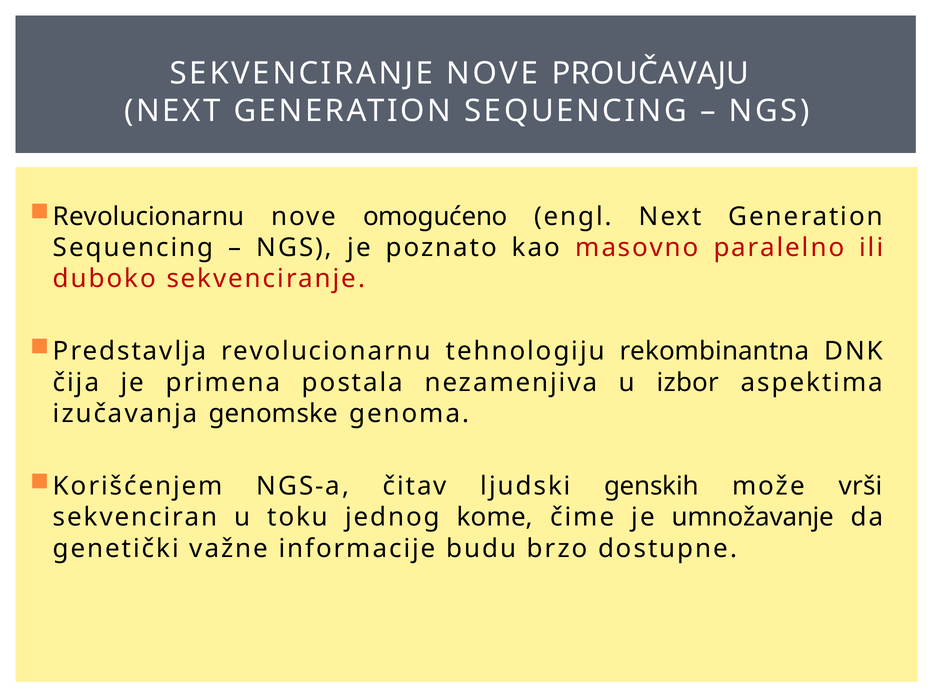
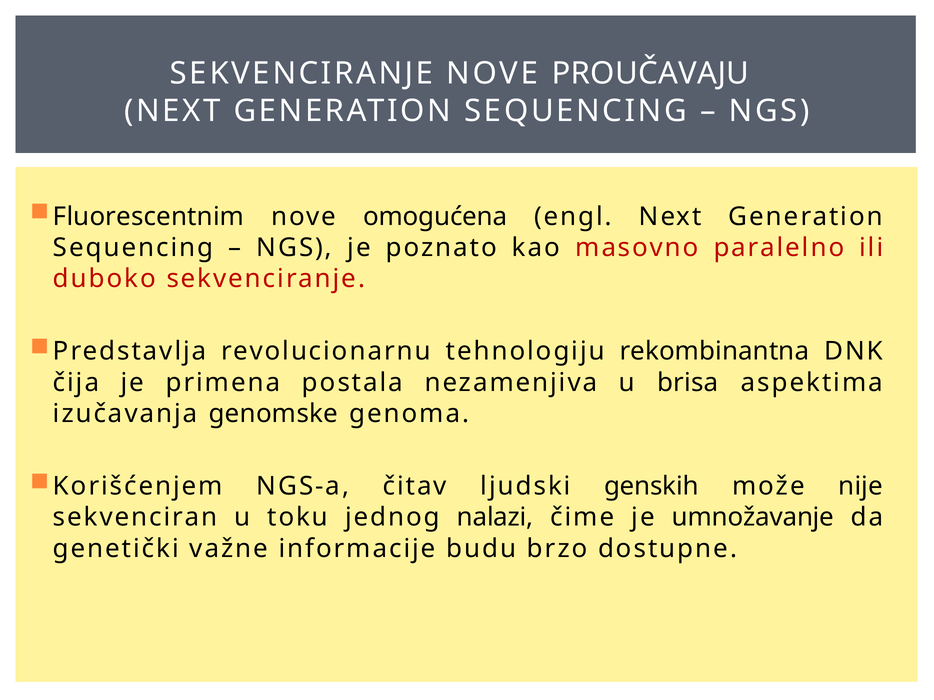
Revolucionarnu at (149, 217): Revolucionarnu -> Fluorescentnim
omogućeno: omogućeno -> omogućena
izbor: izbor -> brisa
vrši: vrši -> nije
kome: kome -> nalazi
